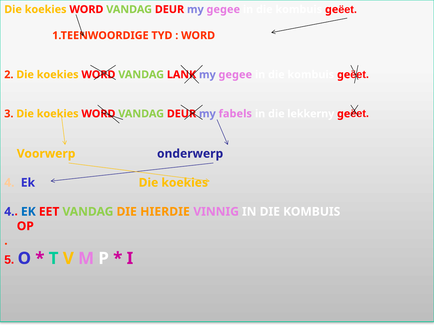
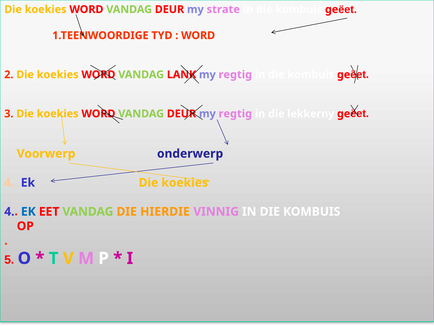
DEUR my gegee: gegee -> strate
gegee at (235, 75): gegee -> regtig
DEUR my fabels: fabels -> regtig
